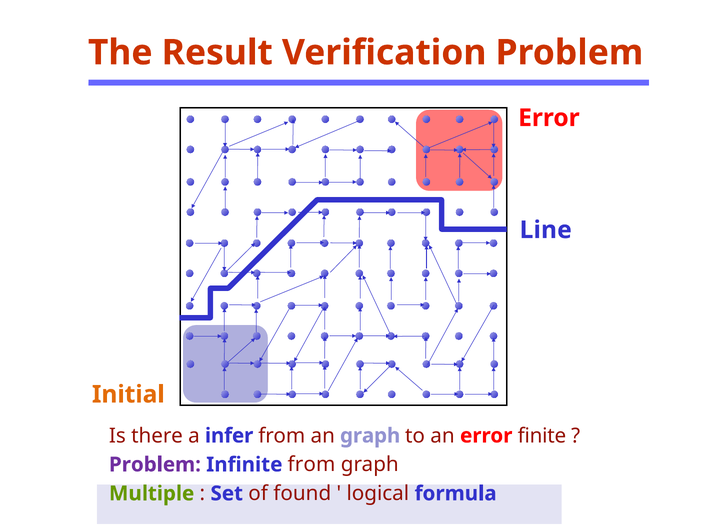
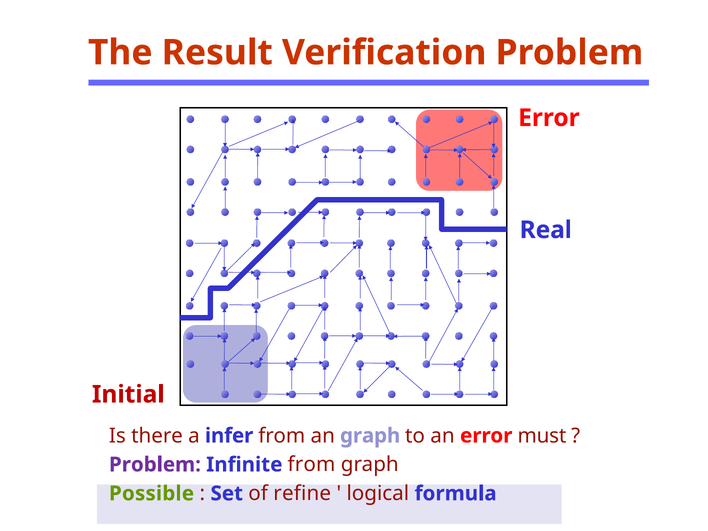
Line: Line -> Real
Initial colour: orange -> red
finite: finite -> must
Multiple: Multiple -> Possible
found: found -> refine
